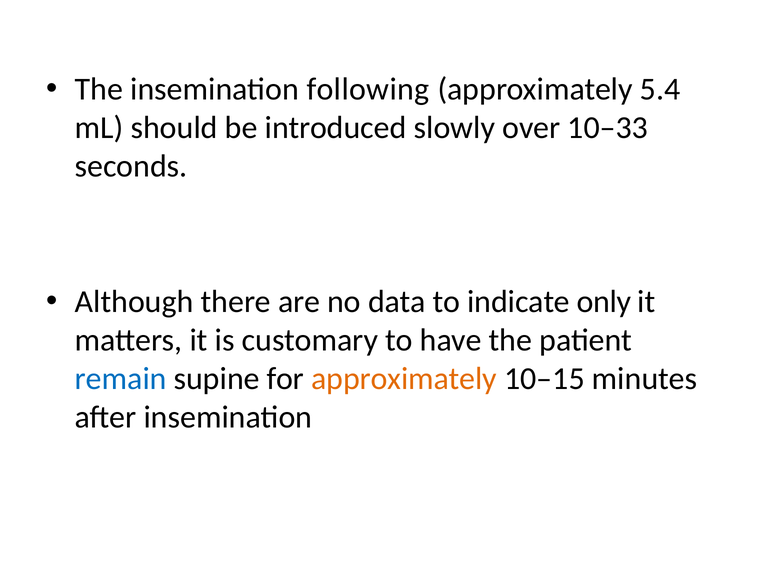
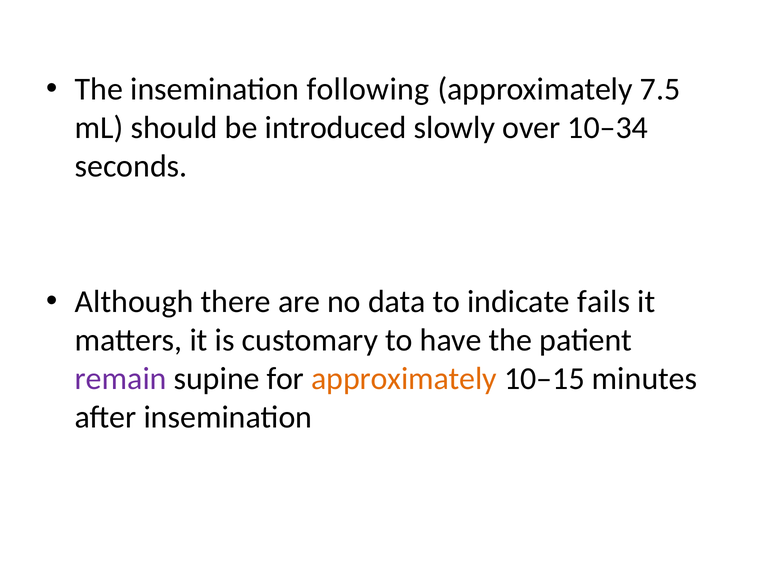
5.4: 5.4 -> 7.5
10–33: 10–33 -> 10–34
only: only -> fails
remain colour: blue -> purple
